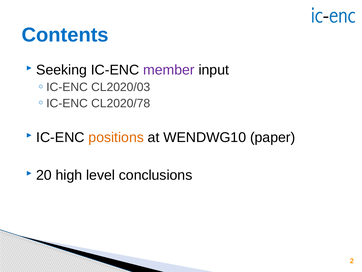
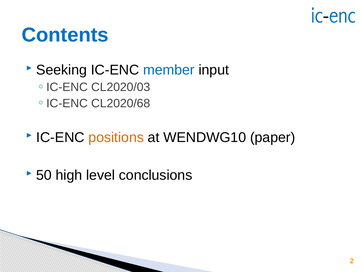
member colour: purple -> blue
CL2020/78: CL2020/78 -> CL2020/68
20: 20 -> 50
